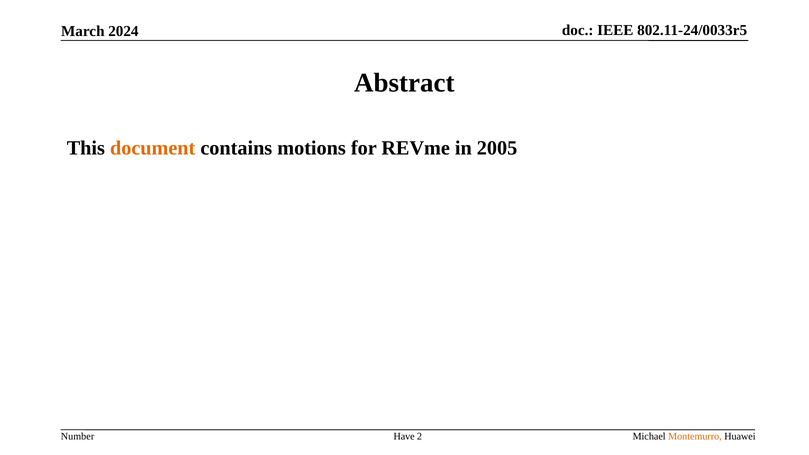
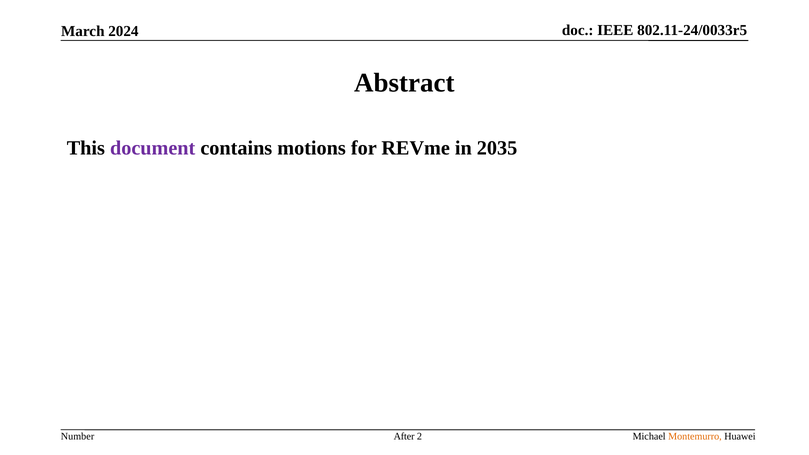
document colour: orange -> purple
2005: 2005 -> 2035
Have: Have -> After
